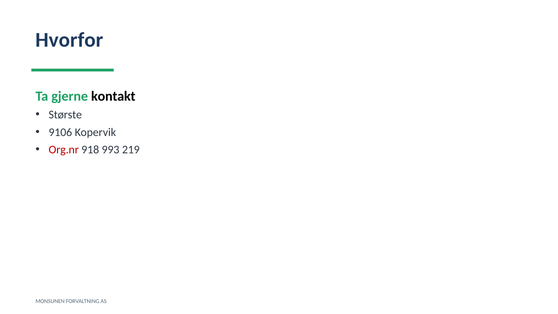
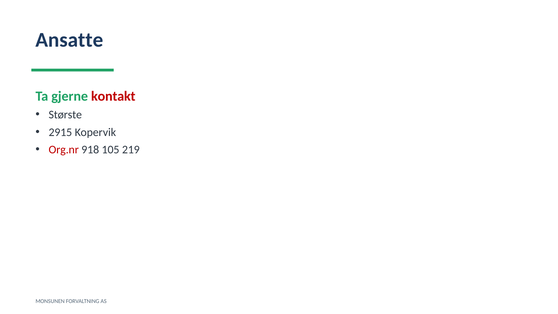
Hvorfor: Hvorfor -> Ansatte
kontakt colour: black -> red
9106: 9106 -> 2915
993: 993 -> 105
